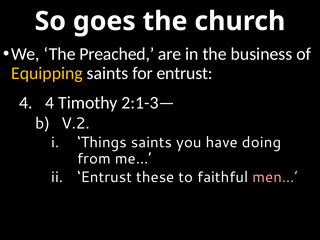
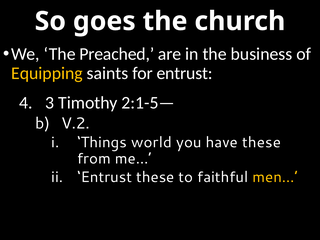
4 at (50, 103): 4 -> 3
2:1-3—: 2:1-3— -> 2:1-5—
Things saints: saints -> world
have doing: doing -> these
men… colour: pink -> yellow
